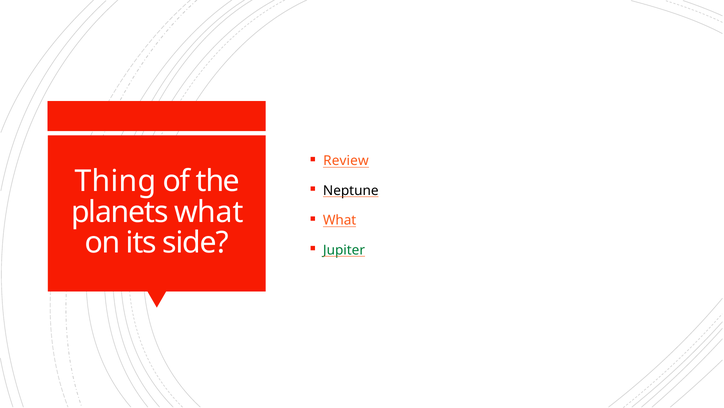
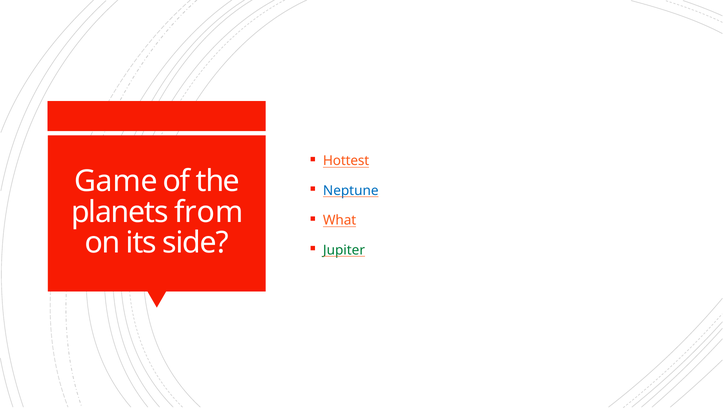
Review: Review -> Hottest
Thing: Thing -> Game
Neptune colour: black -> blue
planets what: what -> from
